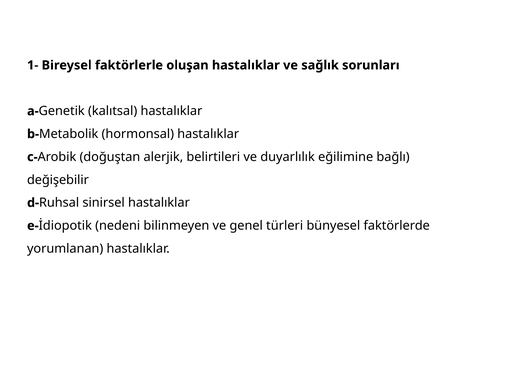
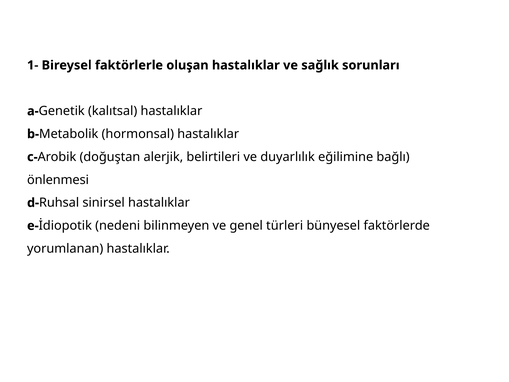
değişebilir: değişebilir -> önlenmesi
